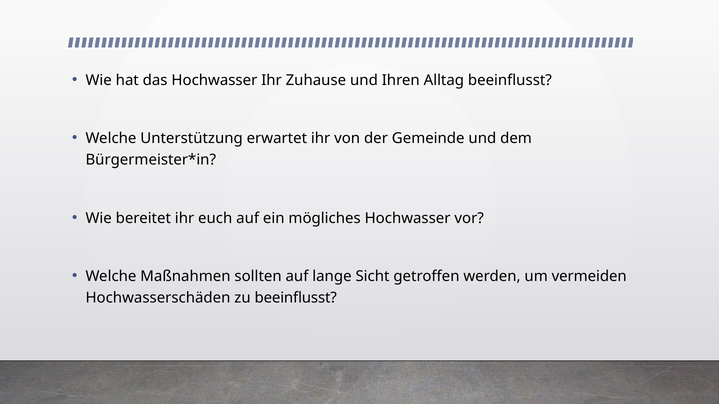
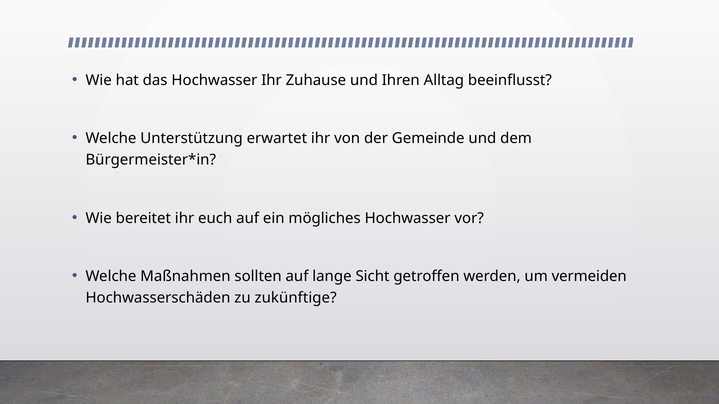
zu beeinflusst: beeinflusst -> zukünftige
